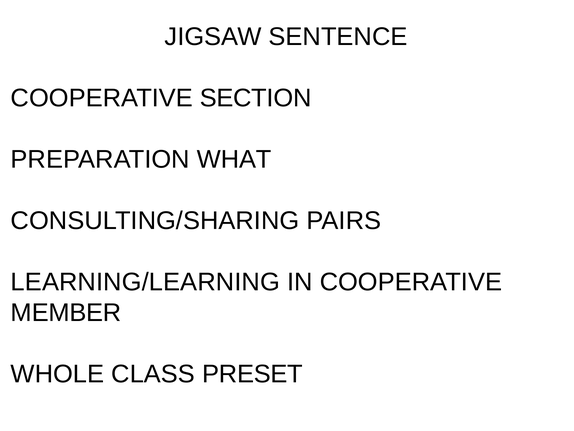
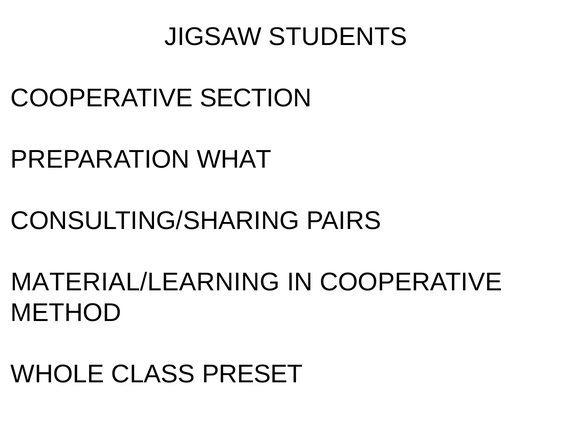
SENTENCE: SENTENCE -> STUDENTS
LEARNING/LEARNING: LEARNING/LEARNING -> MATERIAL/LEARNING
MEMBER: MEMBER -> METHOD
